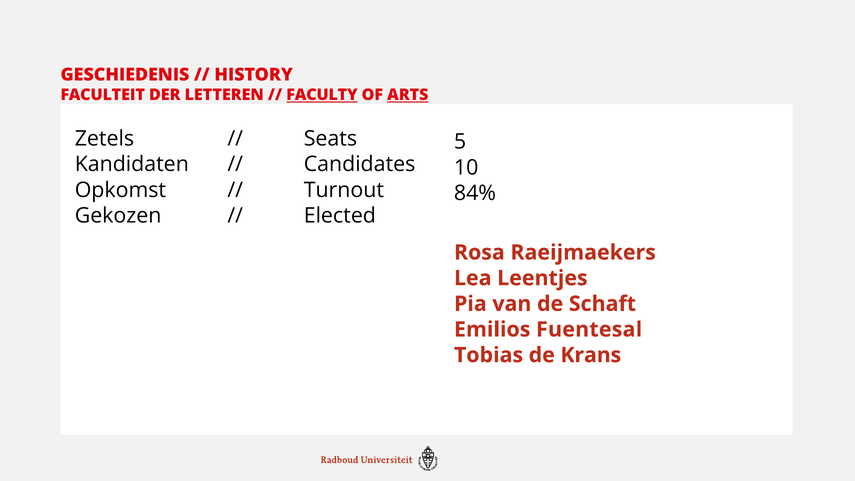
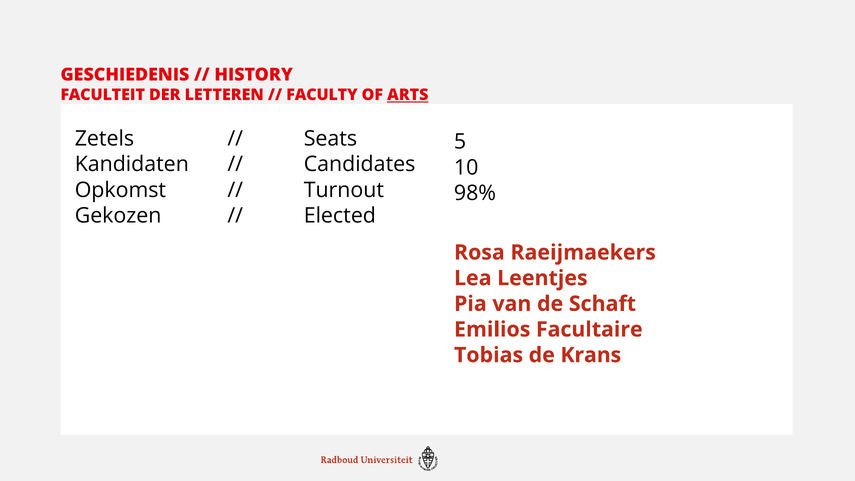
FACULTY underline: present -> none
84%: 84% -> 98%
Fuentesal: Fuentesal -> Facultaire
